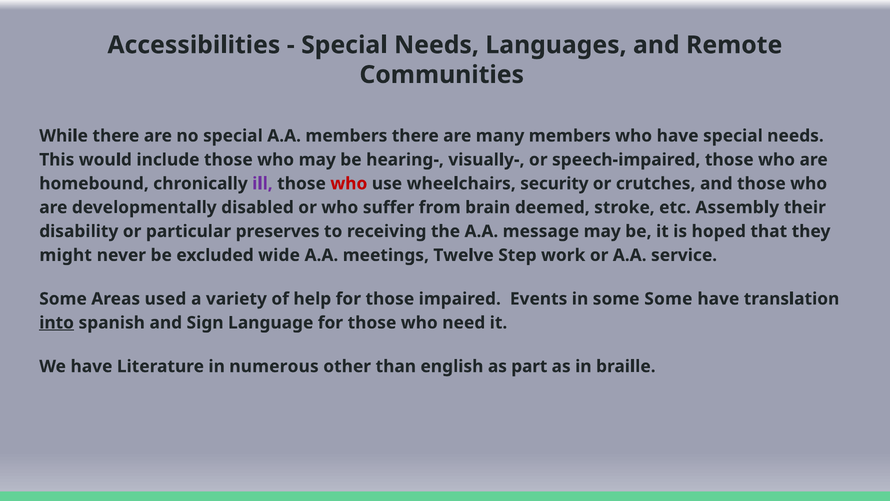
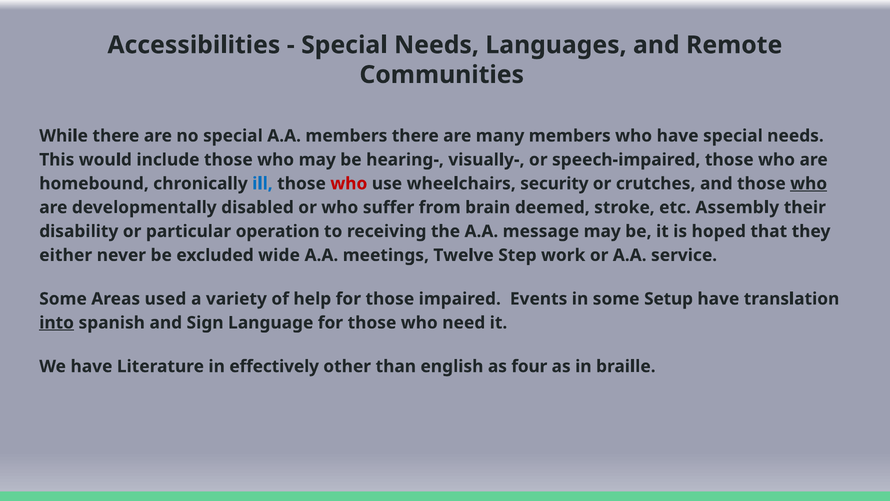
ill colour: purple -> blue
who at (809, 183) underline: none -> present
preserves: preserves -> operation
might: might -> either
some Some: Some -> Setup
numerous: numerous -> effectively
part: part -> four
